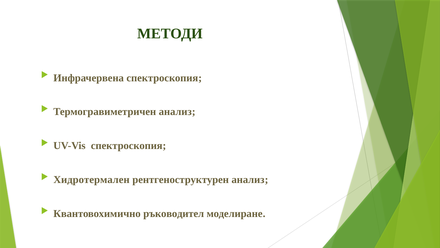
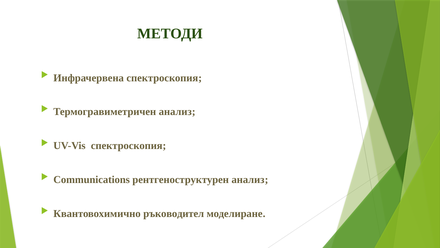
Хидротермален: Хидротермален -> Communications
